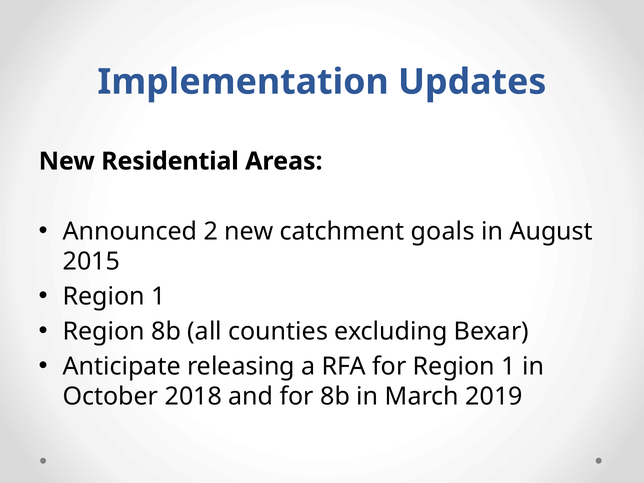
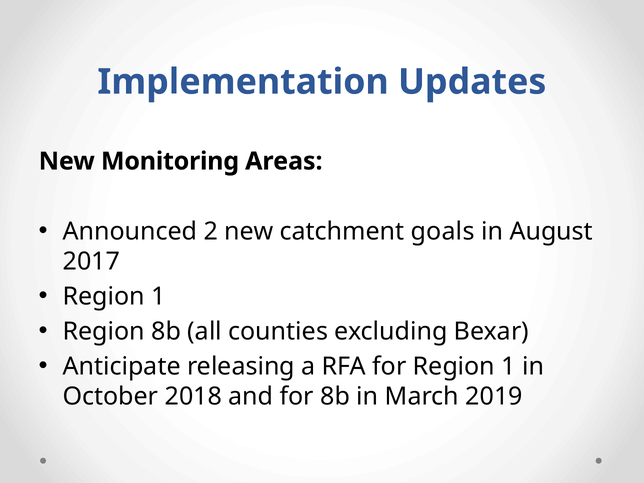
Residential: Residential -> Monitoring
2015: 2015 -> 2017
